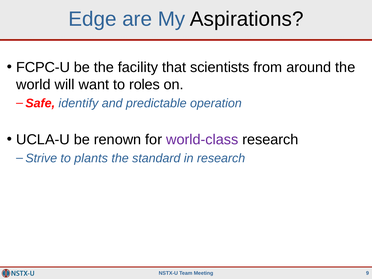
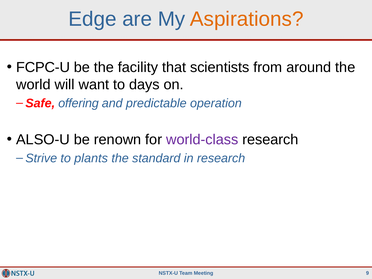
Aspirations colour: black -> orange
roles: roles -> days
identify: identify -> offering
UCLA-U: UCLA-U -> ALSO-U
